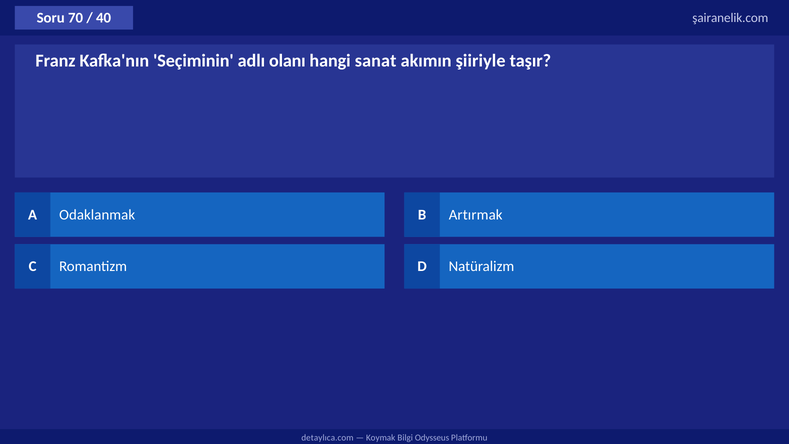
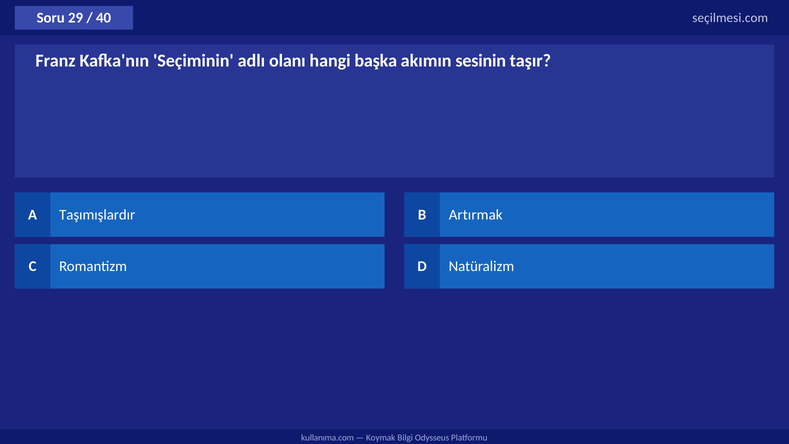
70: 70 -> 29
şairanelik.com: şairanelik.com -> seçilmesi.com
sanat: sanat -> başka
şiiriyle: şiiriyle -> sesinin
Odaklanmak: Odaklanmak -> Taşımışlardır
detaylıca.com: detaylıca.com -> kullanıma.com
